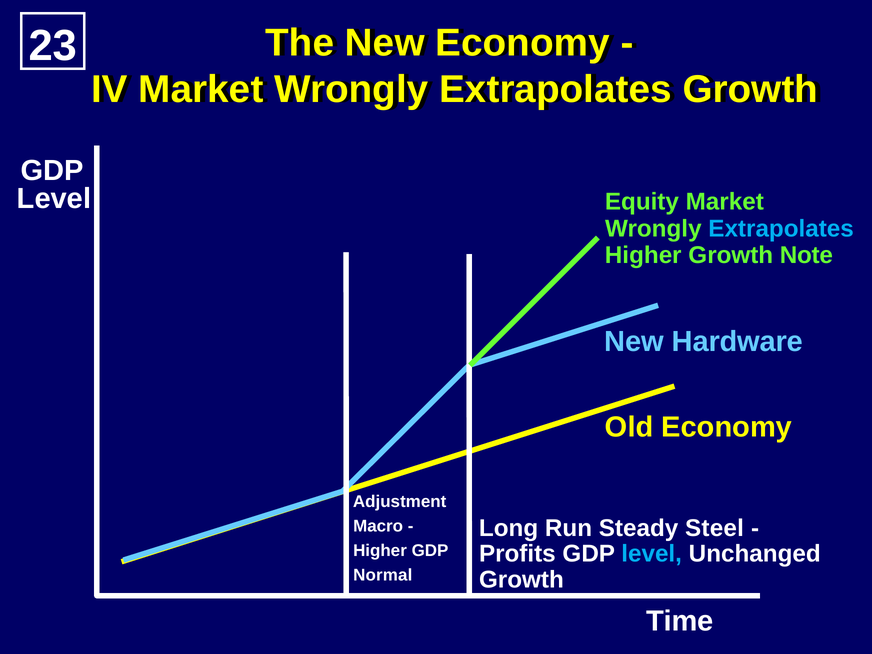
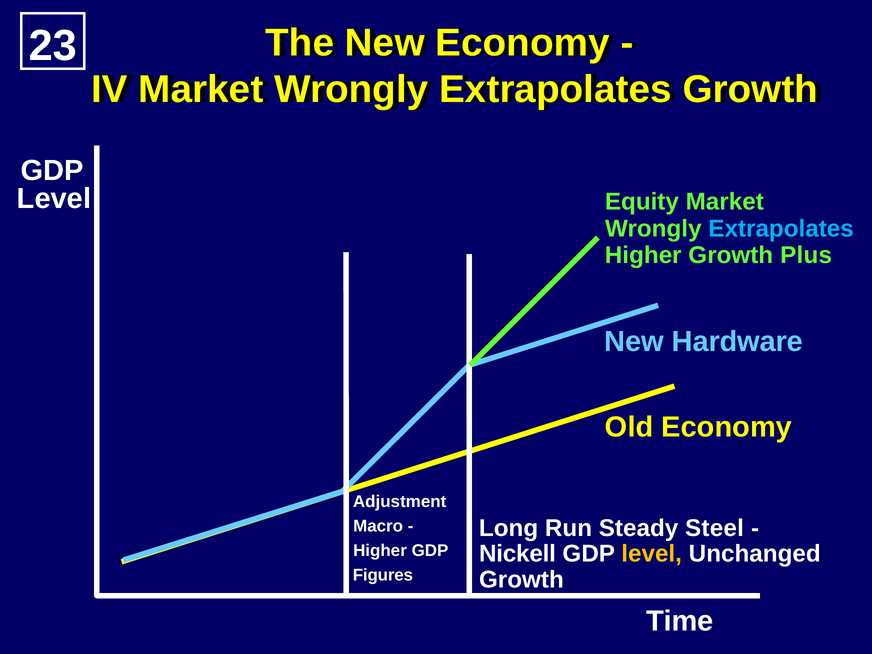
Note: Note -> Plus
Profits: Profits -> Nickell
level at (652, 554) colour: light blue -> yellow
Normal: Normal -> Figures
